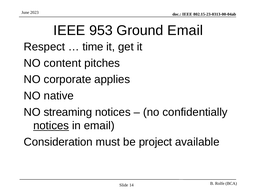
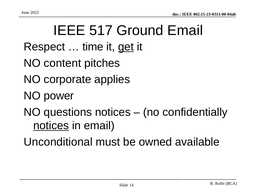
953: 953 -> 517
get underline: none -> present
native: native -> power
streaming: streaming -> questions
Consideration: Consideration -> Unconditional
project: project -> owned
